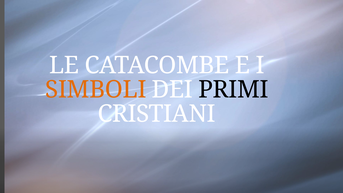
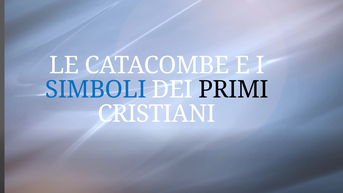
SIMBOLI colour: orange -> blue
